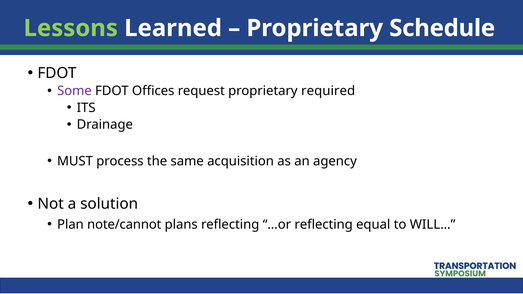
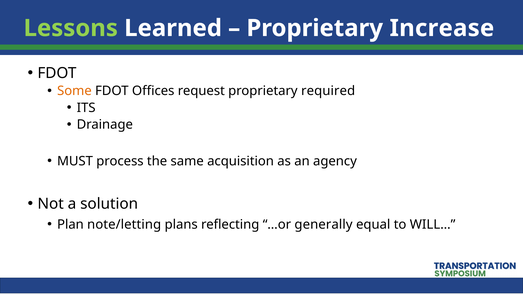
Schedule: Schedule -> Increase
Some colour: purple -> orange
note/cannot: note/cannot -> note/letting
…or reflecting: reflecting -> generally
